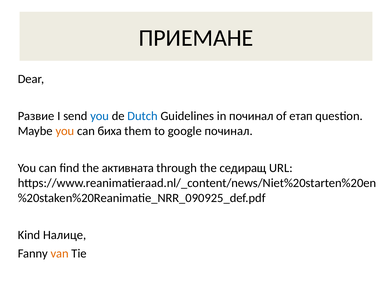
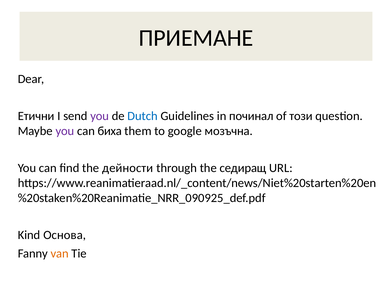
Развие: Развие -> Етични
you at (100, 116) colour: blue -> purple
етап: етап -> този
you at (65, 131) colour: orange -> purple
google починал: починал -> мозъчна
активната: активната -> дейности
Налице: Налице -> Основа
